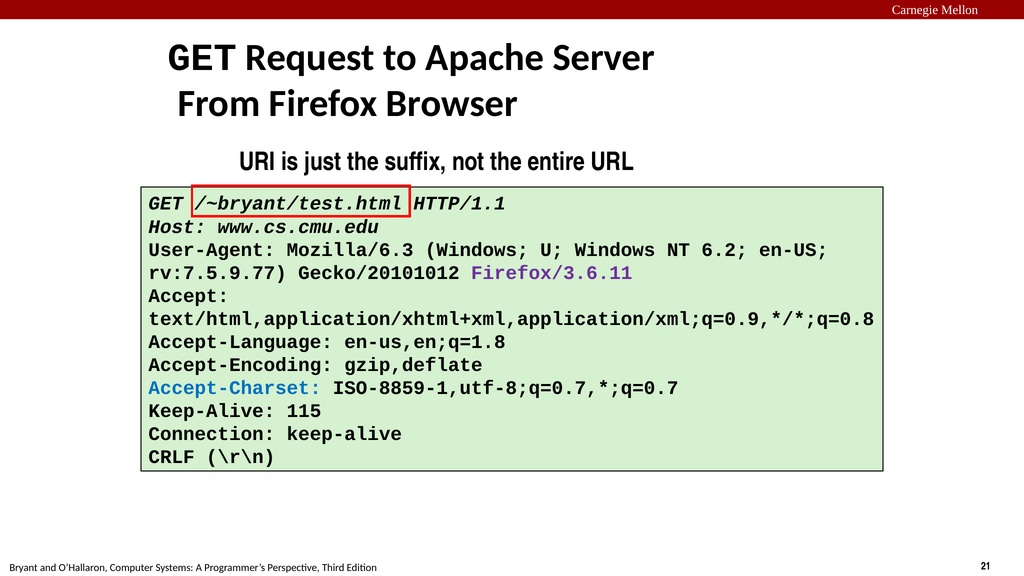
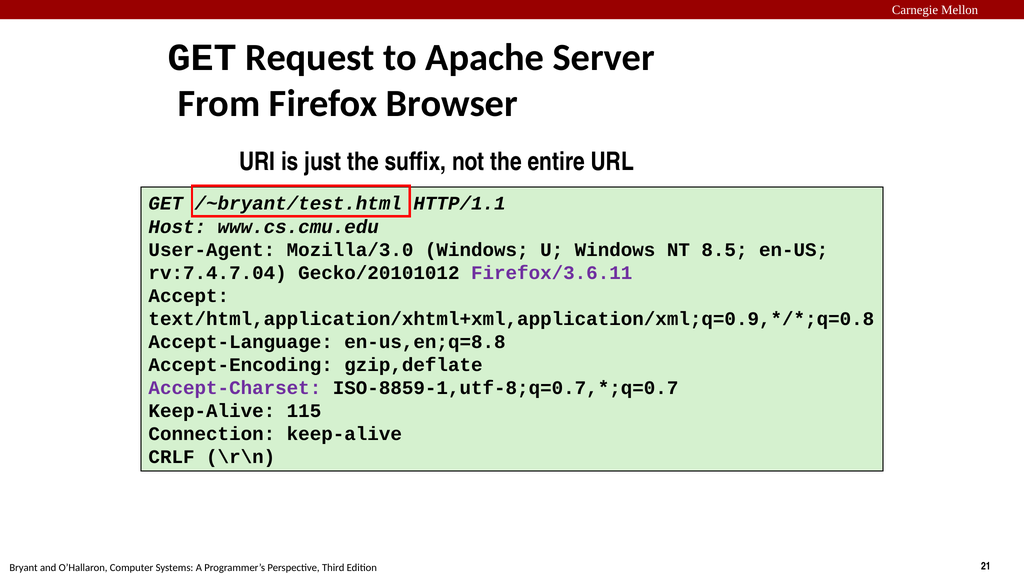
Mozilla/6.3: Mozilla/6.3 -> Mozilla/3.0
6.2: 6.2 -> 8.5
rv:7.5.9.77: rv:7.5.9.77 -> rv:7.4.7.04
en-us,en;q=1.8: en-us,en;q=1.8 -> en-us,en;q=8.8
Accept-Charset colour: blue -> purple
